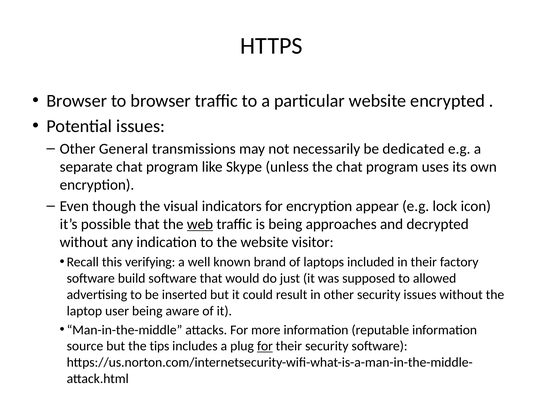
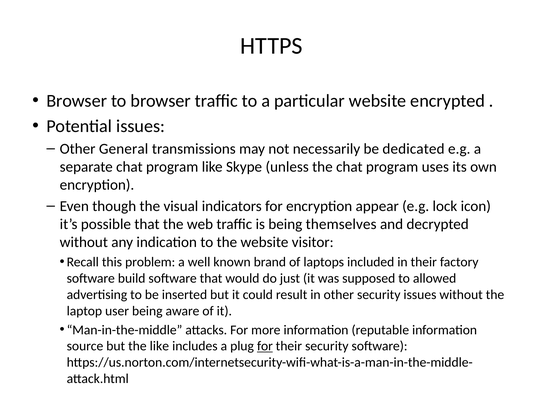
web underline: present -> none
approaches: approaches -> themselves
verifying: verifying -> problem
the tips: tips -> like
